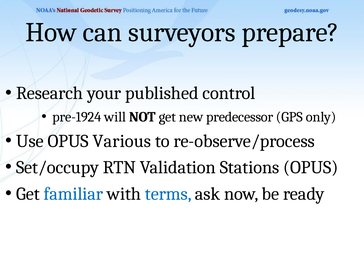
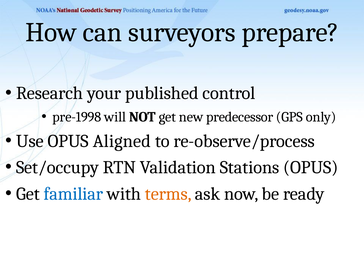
pre-1924: pre-1924 -> pre-1998
Various: Various -> Aligned
terms colour: blue -> orange
